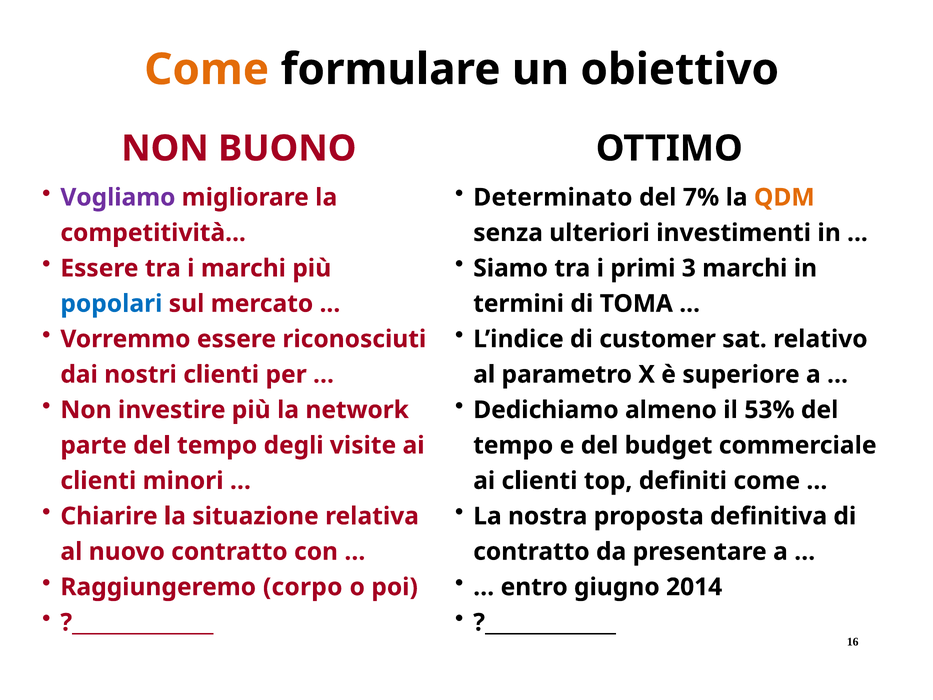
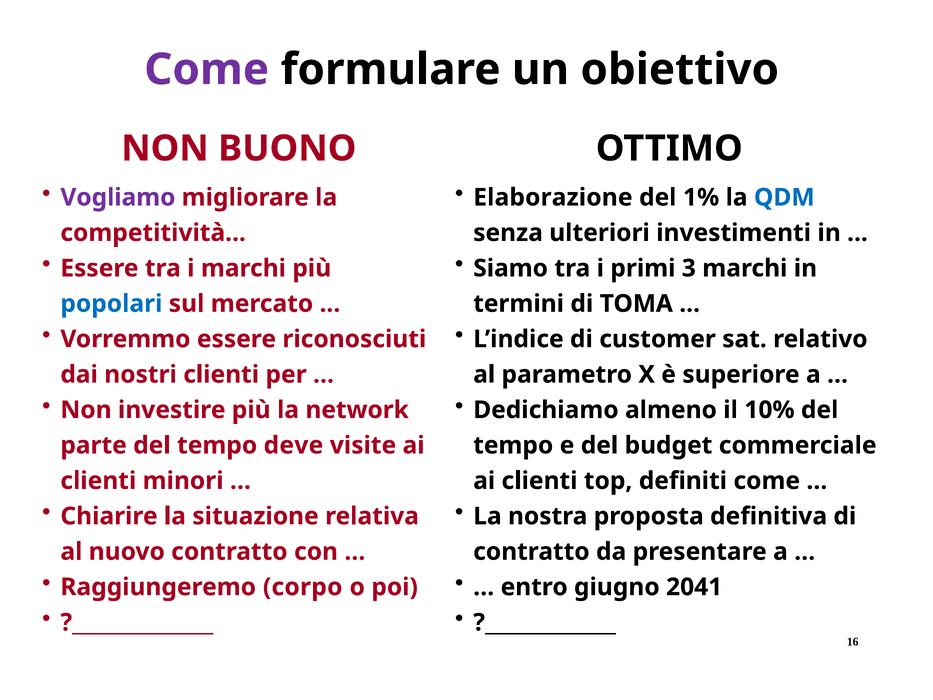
Come at (207, 70) colour: orange -> purple
Determinato: Determinato -> Elaborazione
7%: 7% -> 1%
QDM colour: orange -> blue
53%: 53% -> 10%
degli: degli -> deve
2014: 2014 -> 2041
